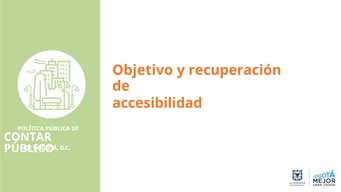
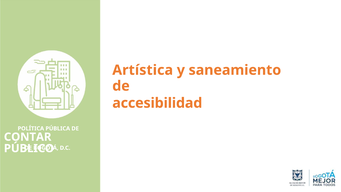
Objetivo: Objetivo -> Artística
recuperación: recuperación -> saneamiento
